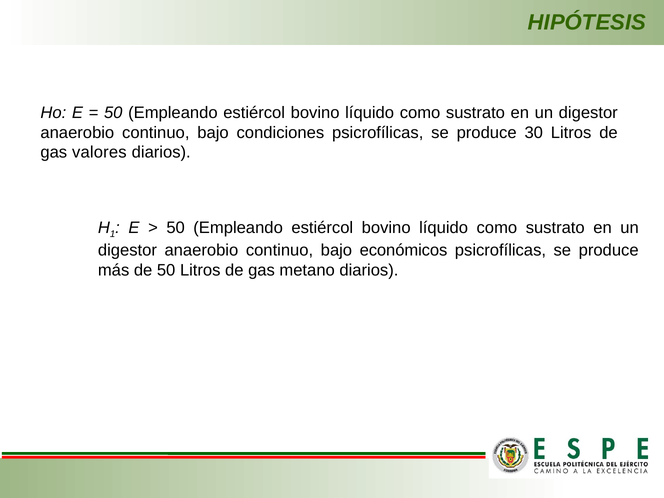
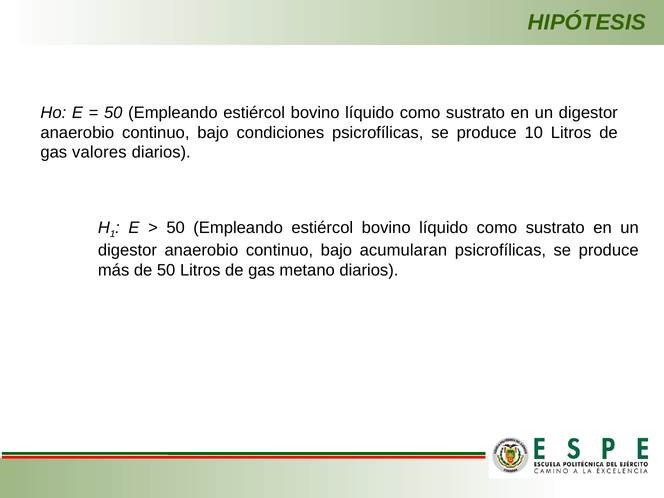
30: 30 -> 10
económicos: económicos -> acumularan
